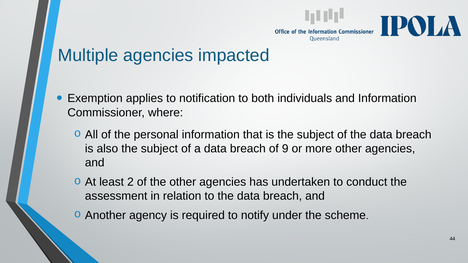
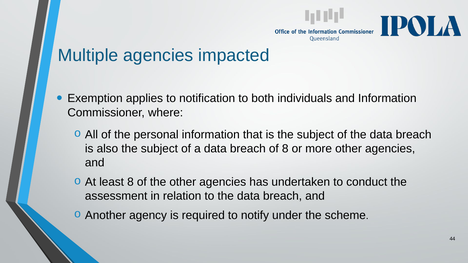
of 9: 9 -> 8
least 2: 2 -> 8
